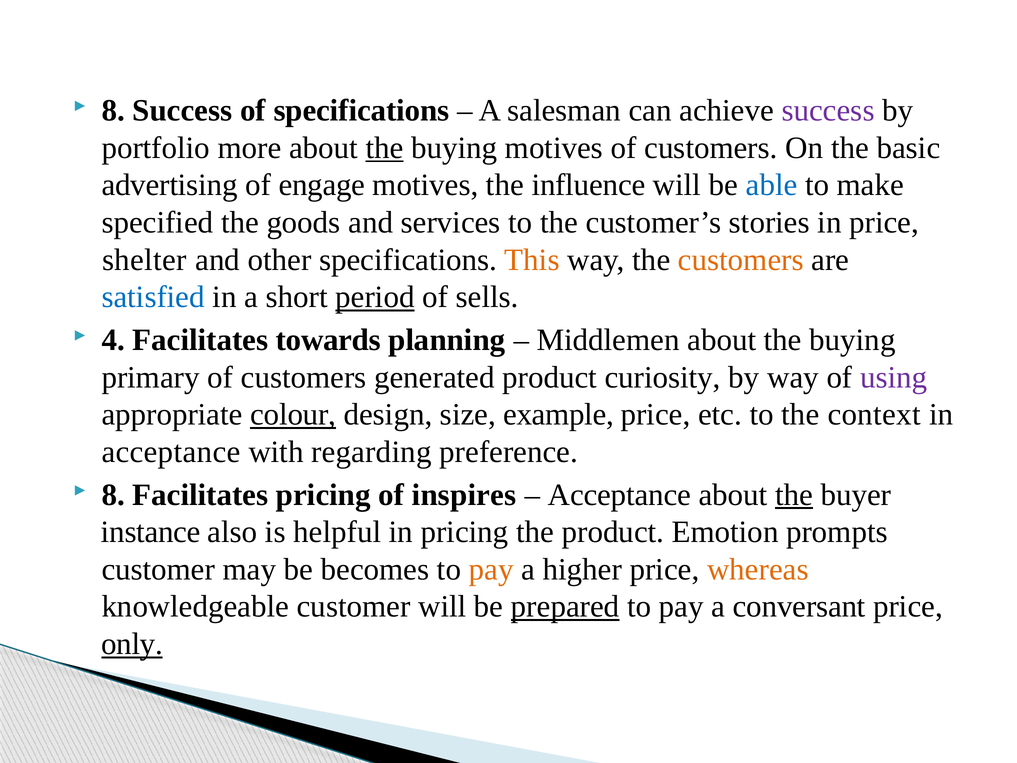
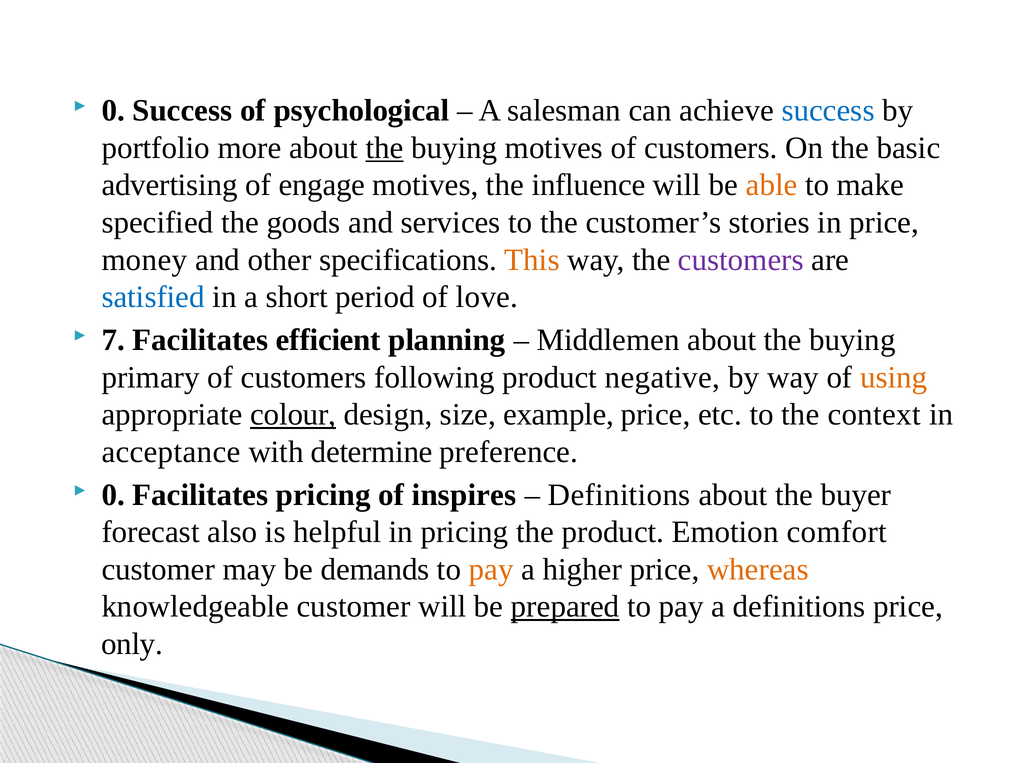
8 at (113, 111): 8 -> 0
of specifications: specifications -> psychological
success at (828, 111) colour: purple -> blue
able colour: blue -> orange
shelter: shelter -> money
customers at (741, 260) colour: orange -> purple
period underline: present -> none
sells: sells -> love
4: 4 -> 7
towards: towards -> efficient
generated: generated -> following
curiosity: curiosity -> negative
using colour: purple -> orange
regarding: regarding -> determine
8 at (113, 495): 8 -> 0
Acceptance at (619, 495): Acceptance -> Definitions
the at (794, 495) underline: present -> none
instance: instance -> forecast
prompts: prompts -> comfort
becomes: becomes -> demands
a conversant: conversant -> definitions
only underline: present -> none
